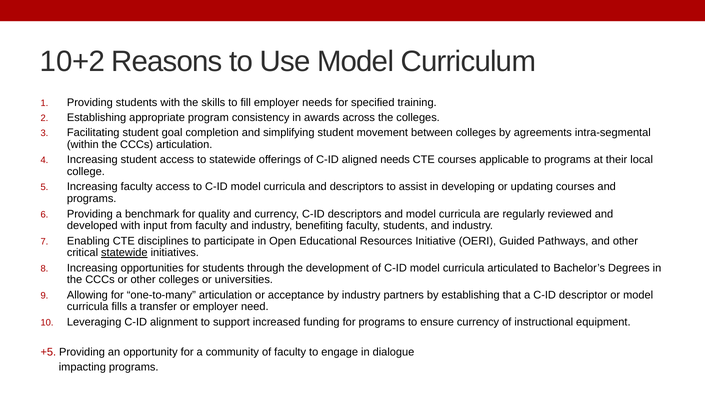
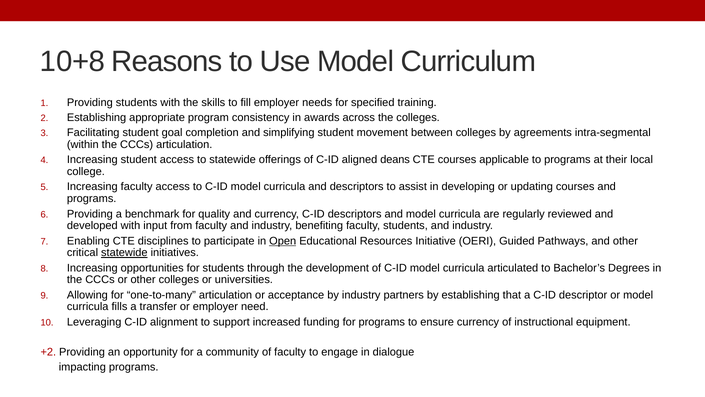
10+2: 10+2 -> 10+8
aligned needs: needs -> deans
Open underline: none -> present
+5: +5 -> +2
